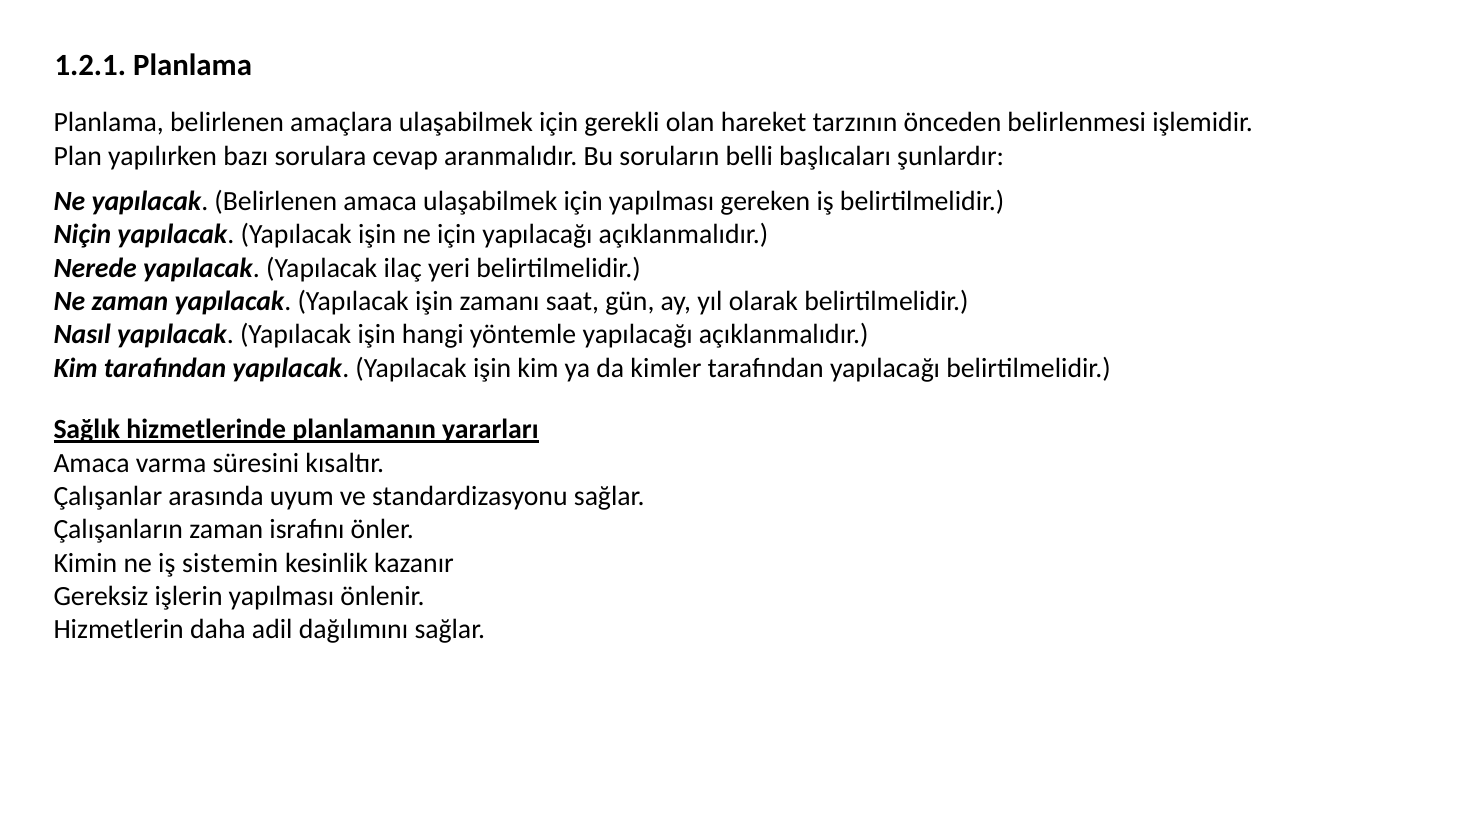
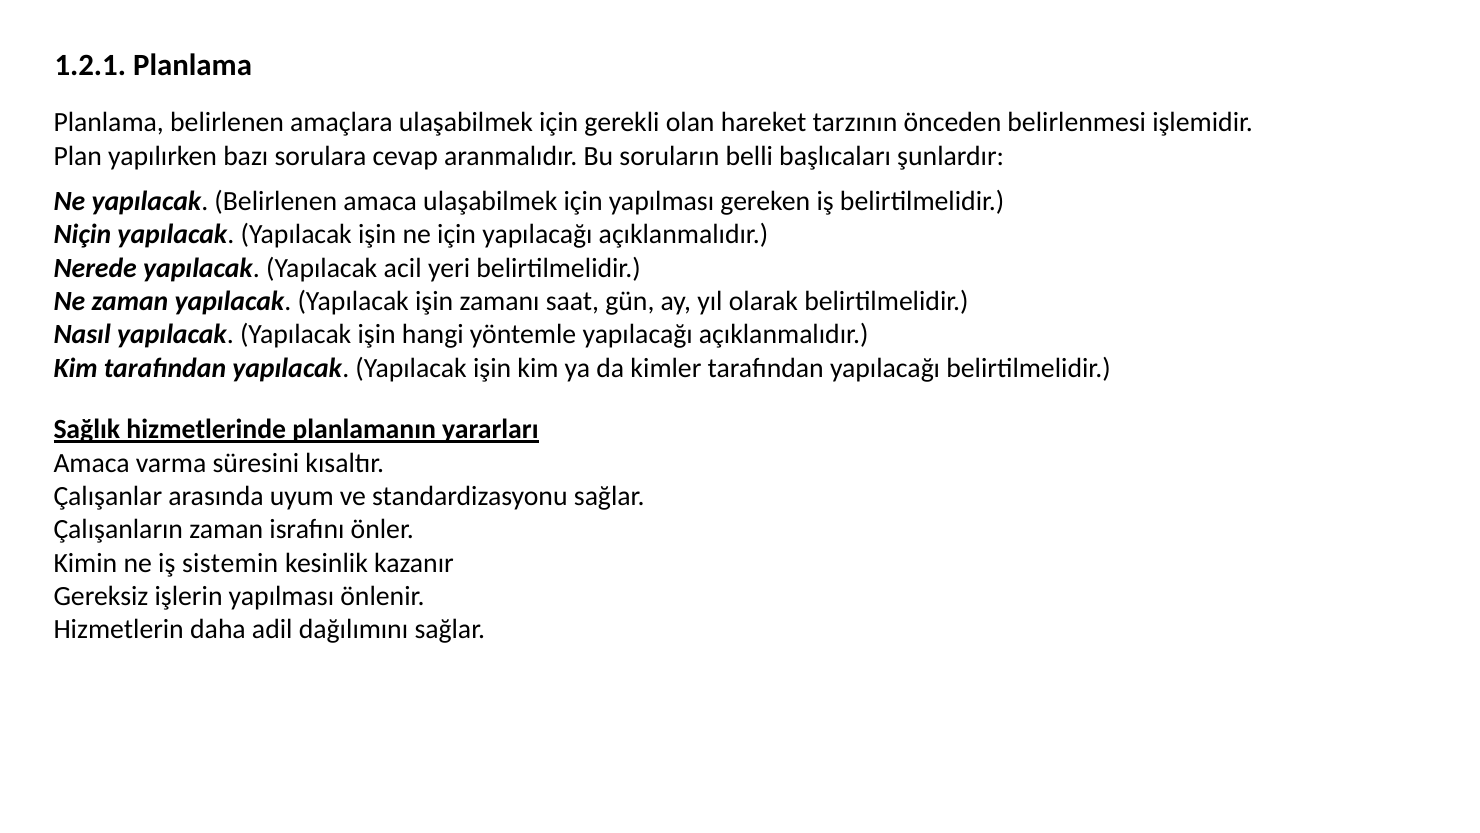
ilaç: ilaç -> acil
